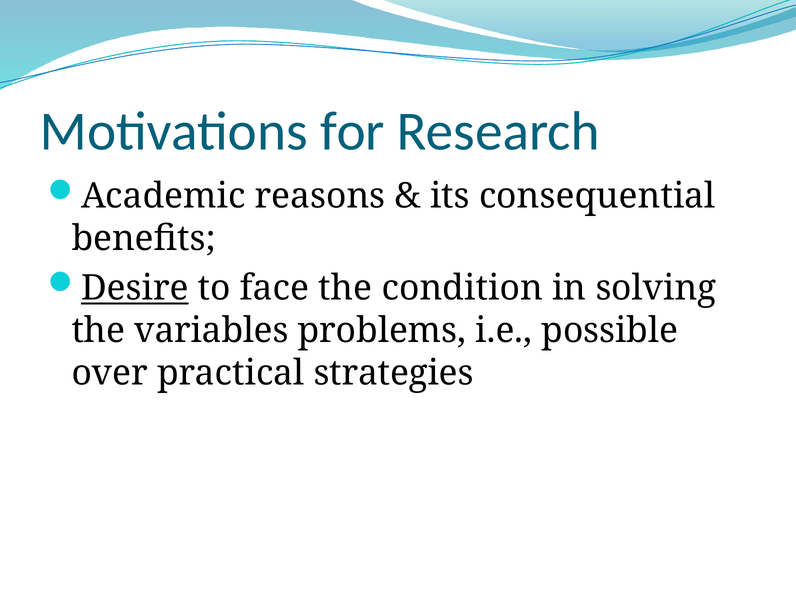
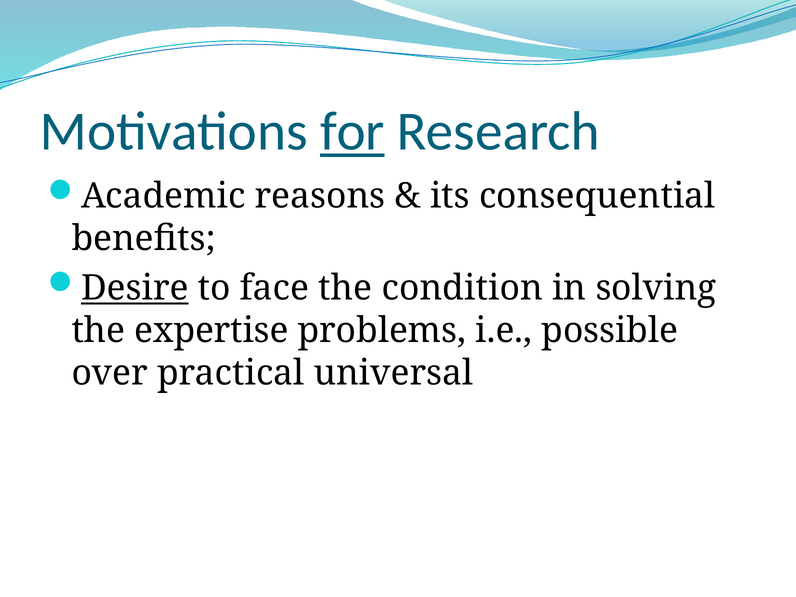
for underline: none -> present
variables: variables -> expertise
strategies: strategies -> universal
